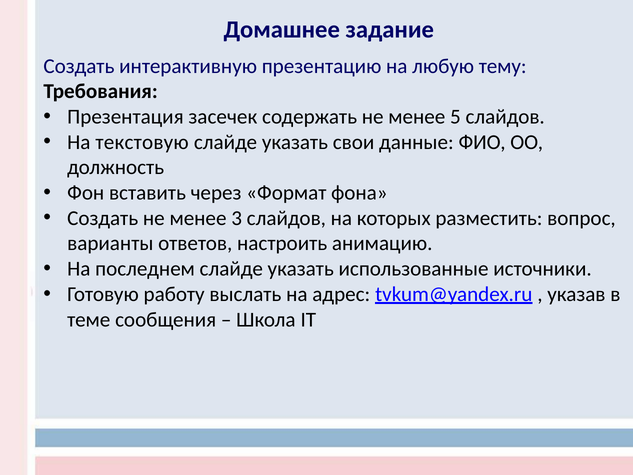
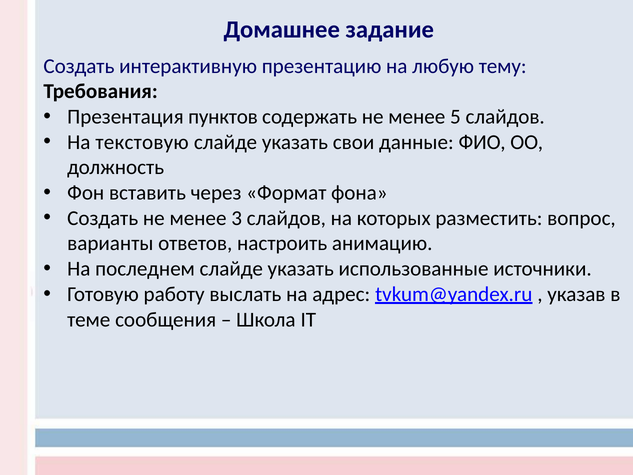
засечек: засечек -> пунктов
